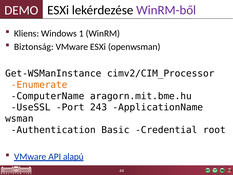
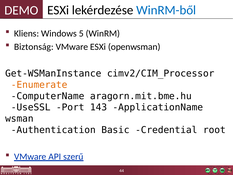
WinRM-ből colour: purple -> blue
1: 1 -> 5
243: 243 -> 143
alapú: alapú -> szerű
